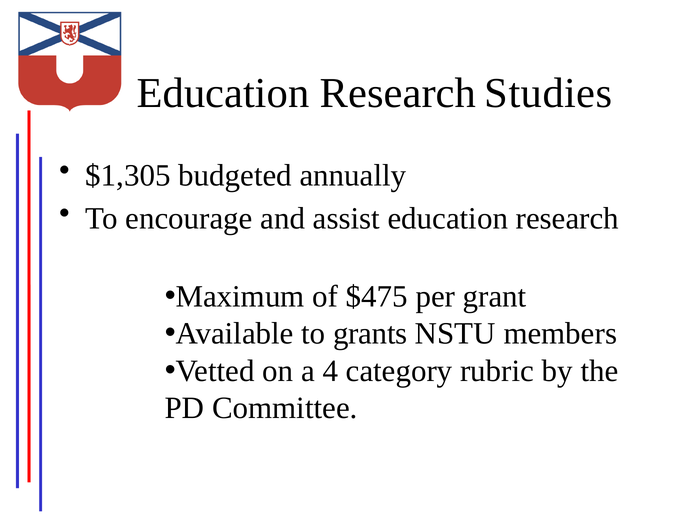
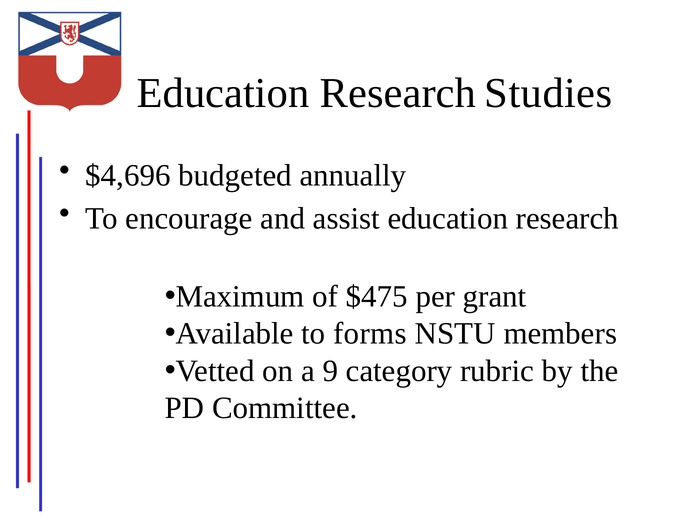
$1,305: $1,305 -> $4,696
grants: grants -> forms
4: 4 -> 9
